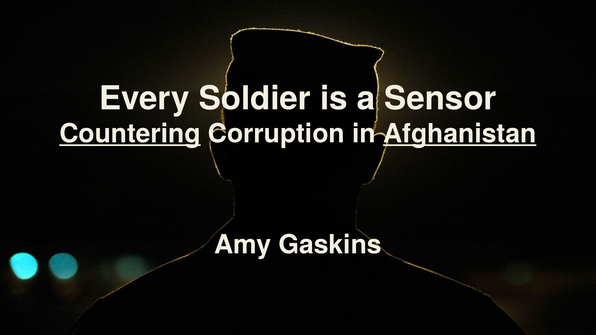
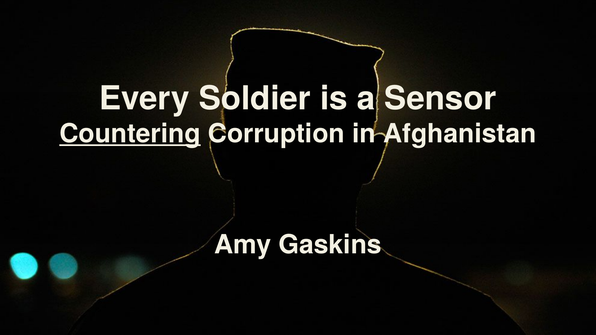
Afghanistan underline: present -> none
